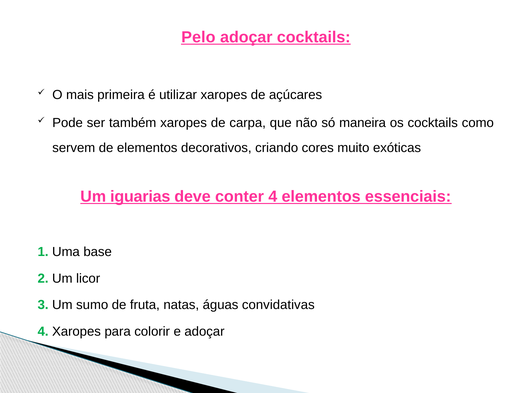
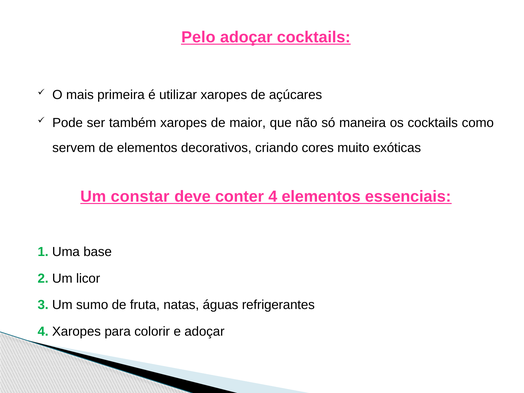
carpa: carpa -> maior
iguarias: iguarias -> constar
convidativas: convidativas -> refrigerantes
